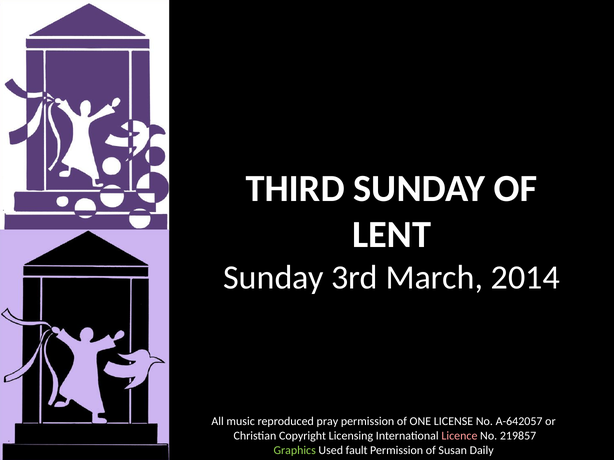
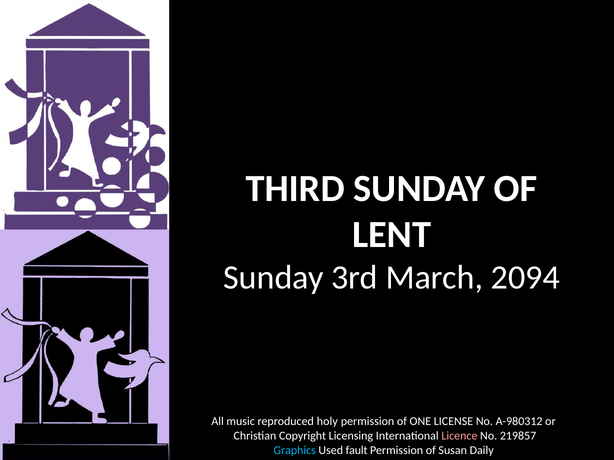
2014: 2014 -> 2094
pray: pray -> holy
A-642057: A-642057 -> A-980312
Graphics colour: light green -> light blue
